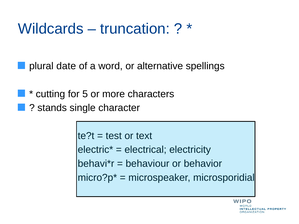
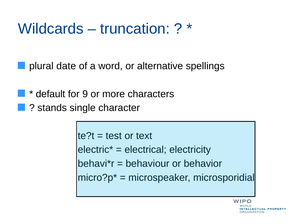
cutting: cutting -> default
5: 5 -> 9
